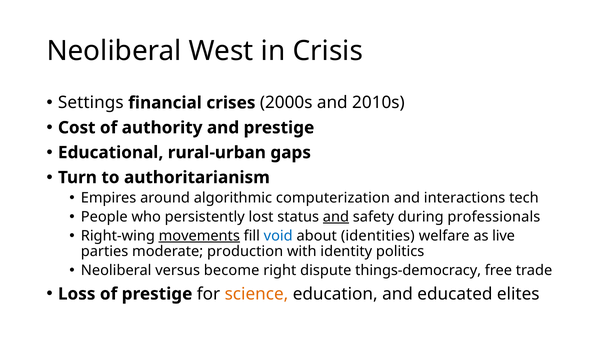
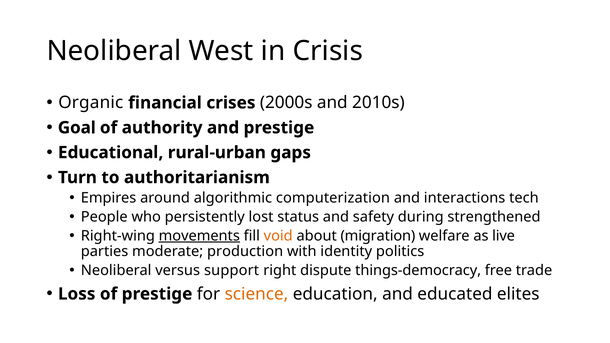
Settings: Settings -> Organic
Cost: Cost -> Goal
and at (336, 217) underline: present -> none
professionals: professionals -> strengthened
void colour: blue -> orange
identities: identities -> migration
become: become -> support
